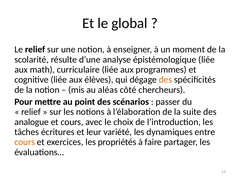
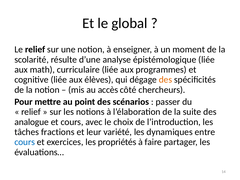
aléas: aléas -> accès
écritures: écritures -> fractions
cours at (25, 142) colour: orange -> blue
